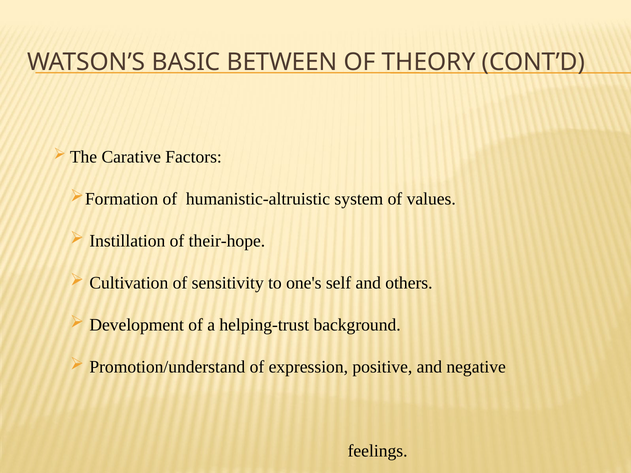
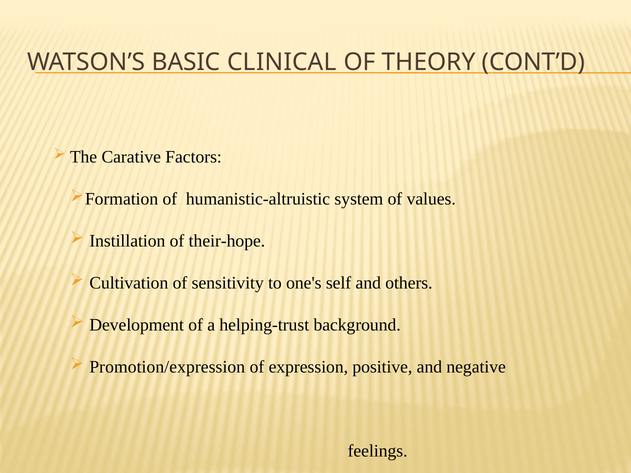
BETWEEN: BETWEEN -> CLINICAL
Promotion/understand: Promotion/understand -> Promotion/expression
